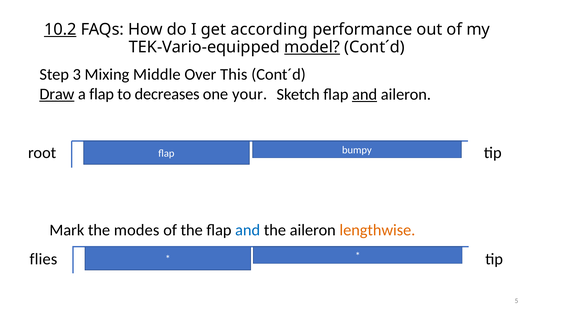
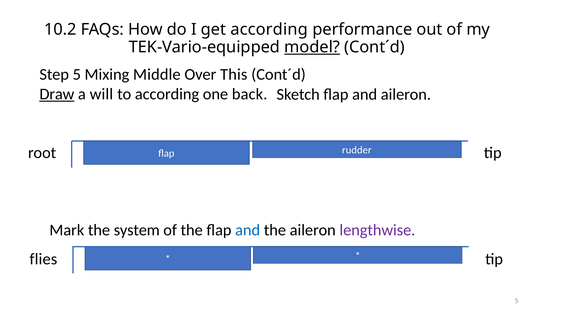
10.2 underline: present -> none
Step 3: 3 -> 5
a flap: flap -> will
to decreases: decreases -> according
your: your -> back
and at (365, 95) underline: present -> none
bumpy: bumpy -> rudder
modes: modes -> system
lengthwise colour: orange -> purple
